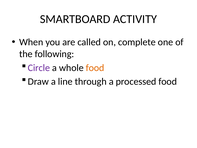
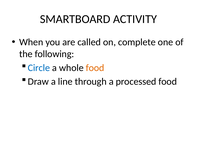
Circle colour: purple -> blue
